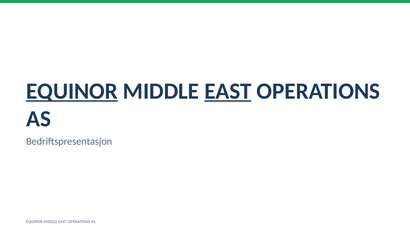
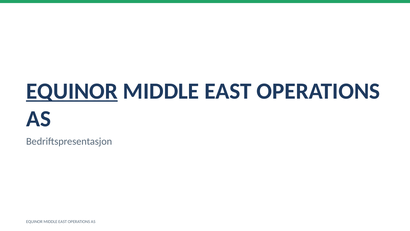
EAST at (228, 91) underline: present -> none
